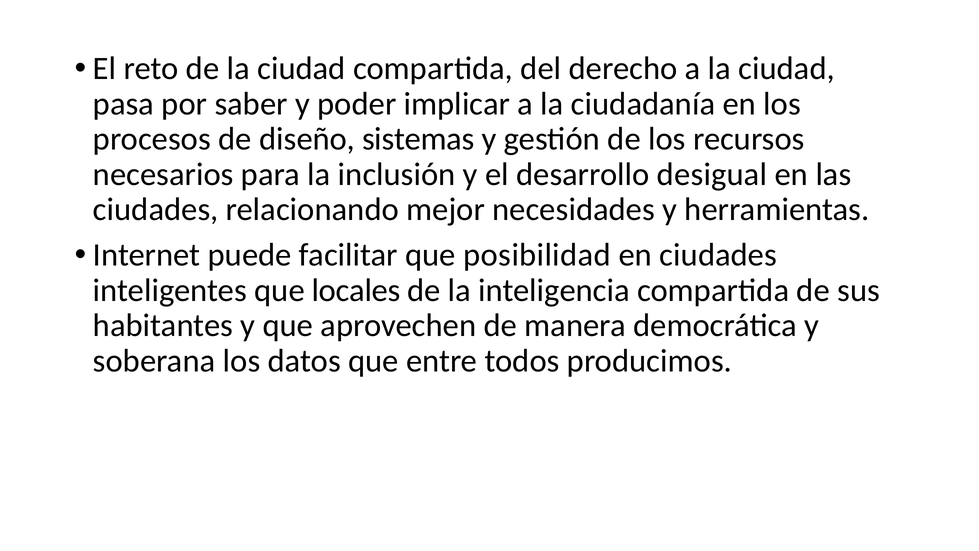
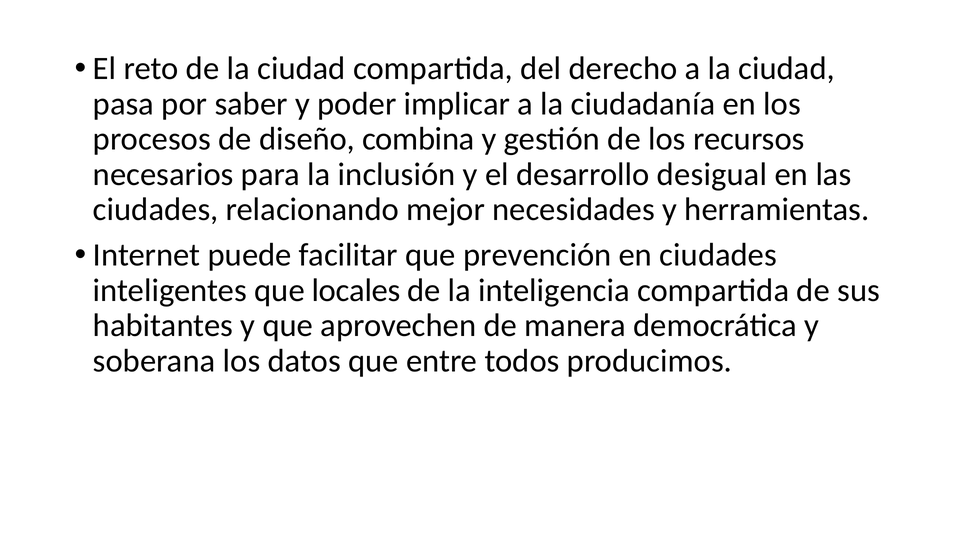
sistemas: sistemas -> combina
posibilidad: posibilidad -> prevención
